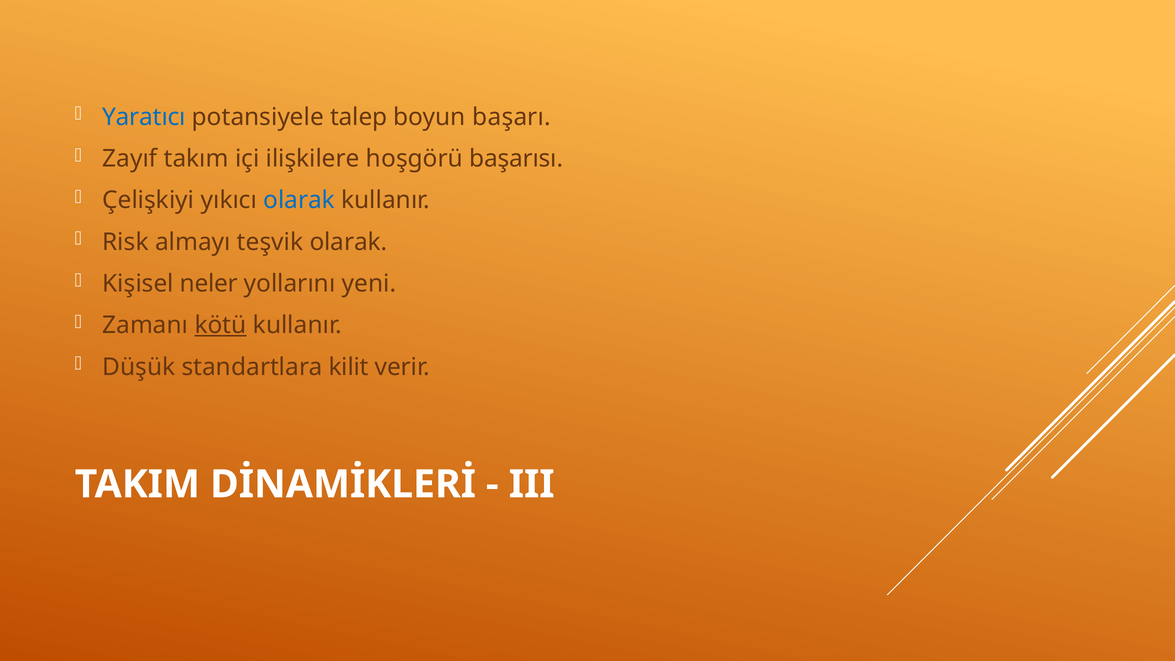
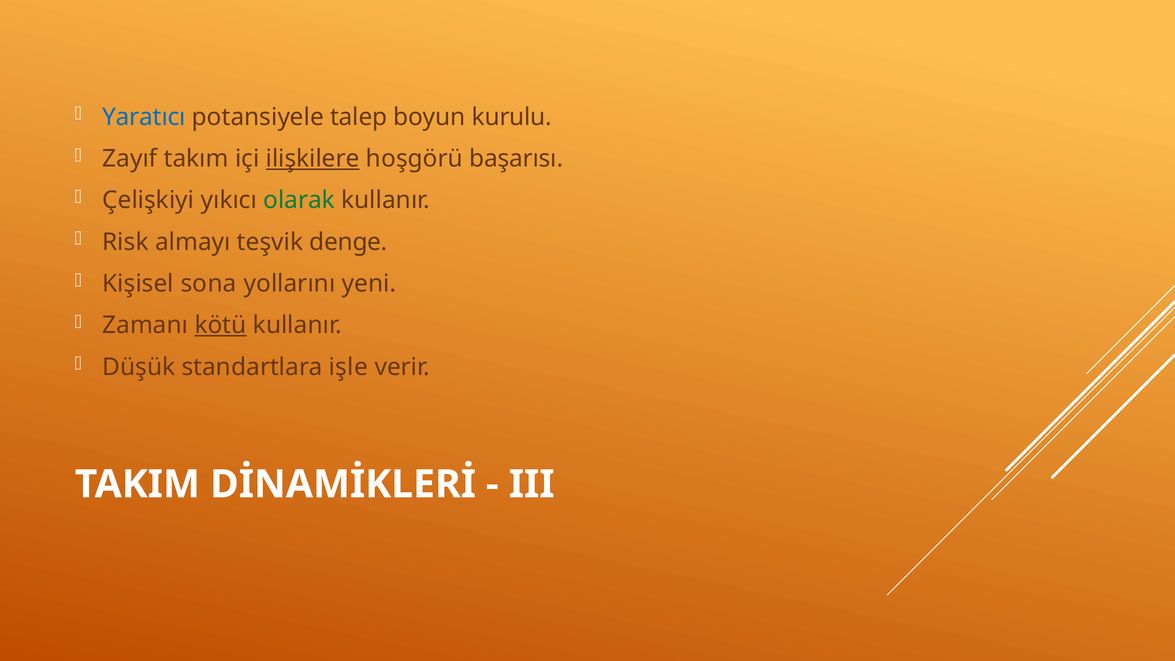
başarı: başarı -> kurulu
ilişkilere underline: none -> present
olarak at (299, 200) colour: blue -> green
teşvik olarak: olarak -> denge
neler: neler -> sona
kilit: kilit -> işle
